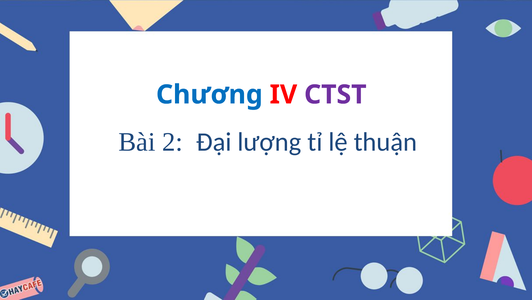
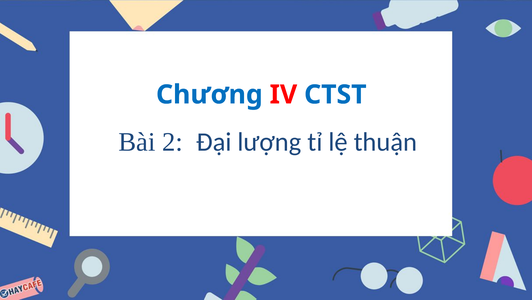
CTST colour: purple -> blue
